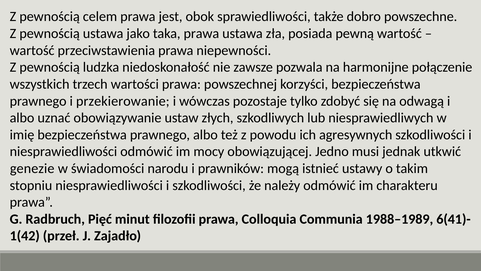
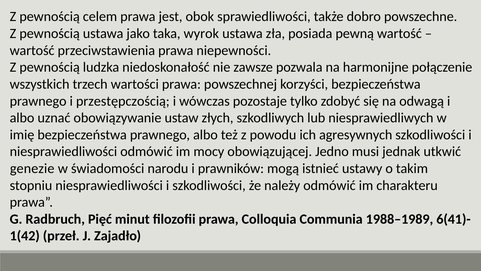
taka prawa: prawa -> wyrok
przekierowanie: przekierowanie -> przestępczością
